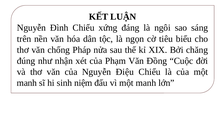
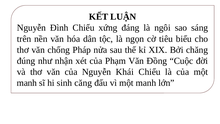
Điệu: Điệu -> Khái
niệm: niệm -> căng
